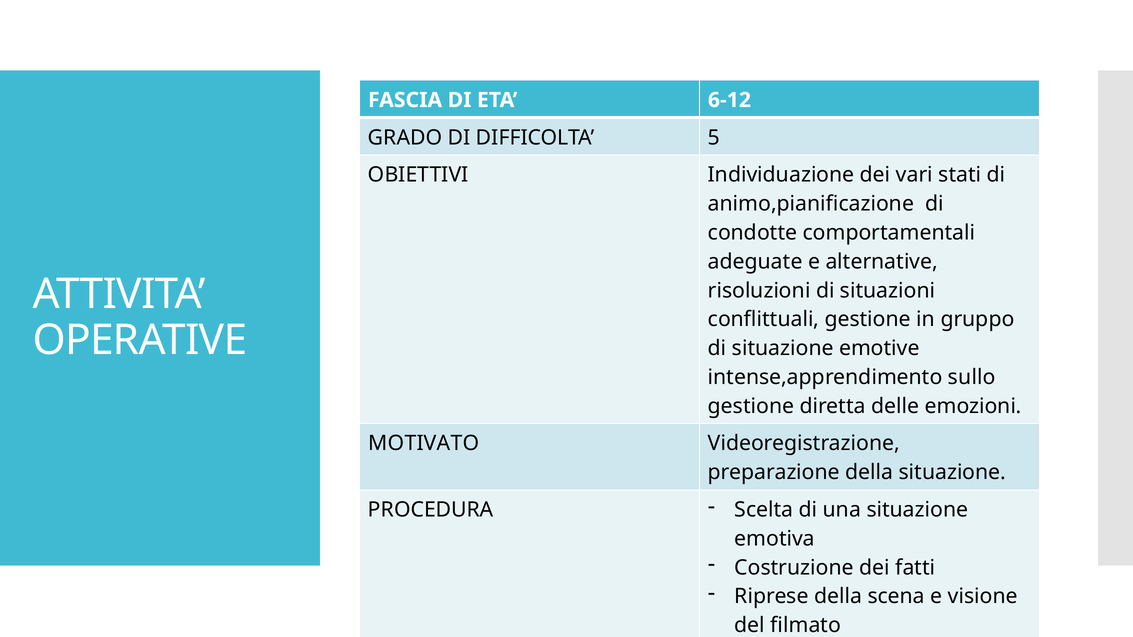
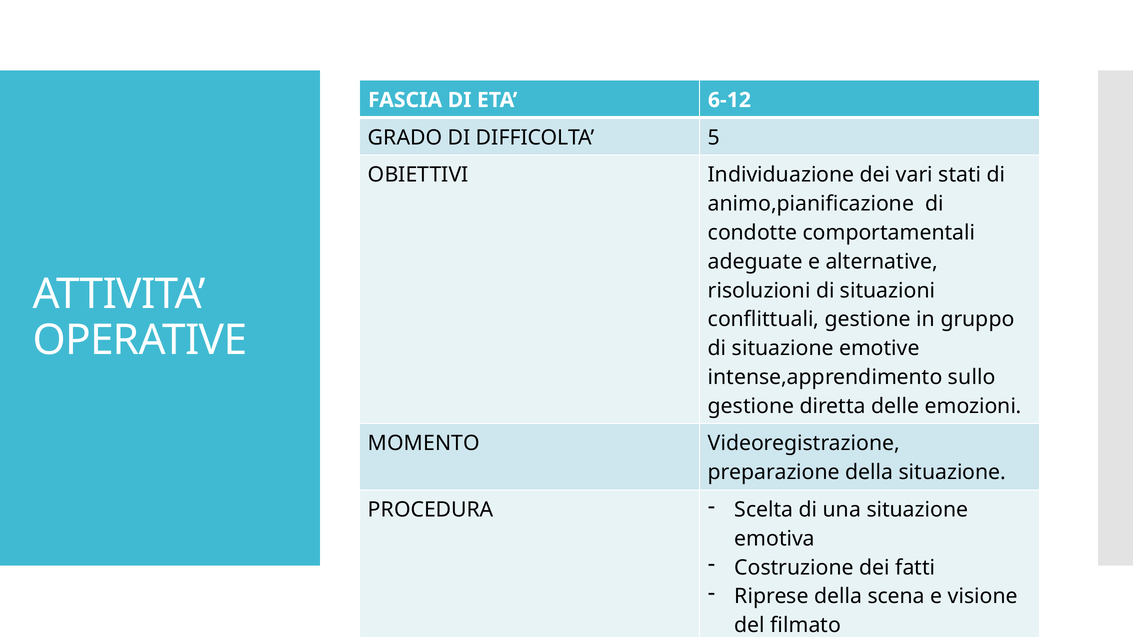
MOTIVATO: MOTIVATO -> MOMENTO
